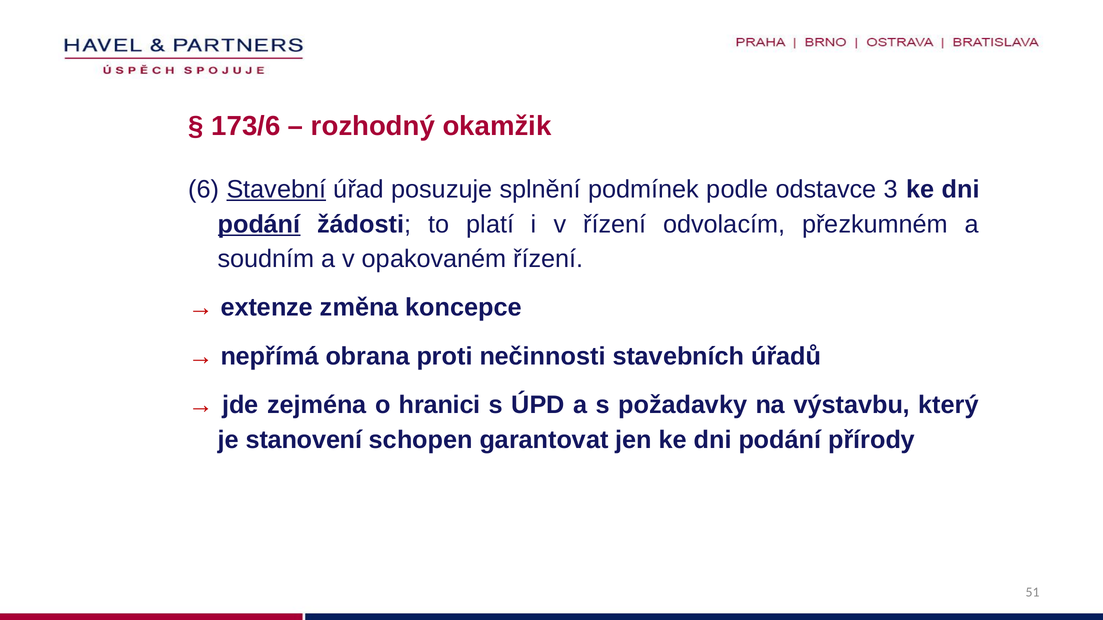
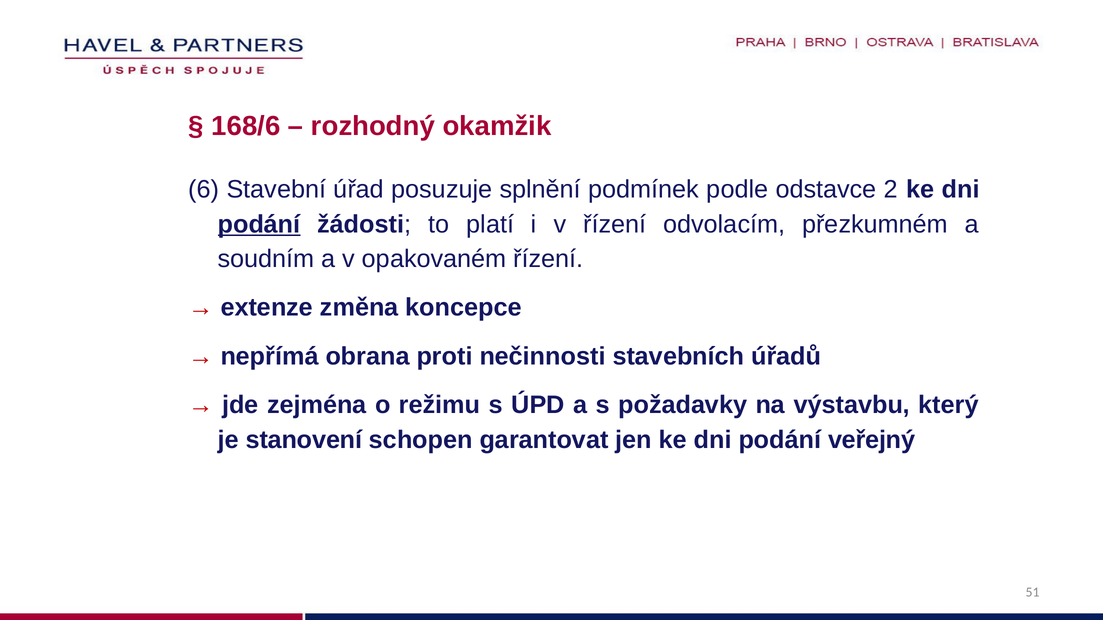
173/6: 173/6 -> 168/6
Stavební underline: present -> none
3: 3 -> 2
hranici: hranici -> režimu
přírody: přírody -> veřejný
